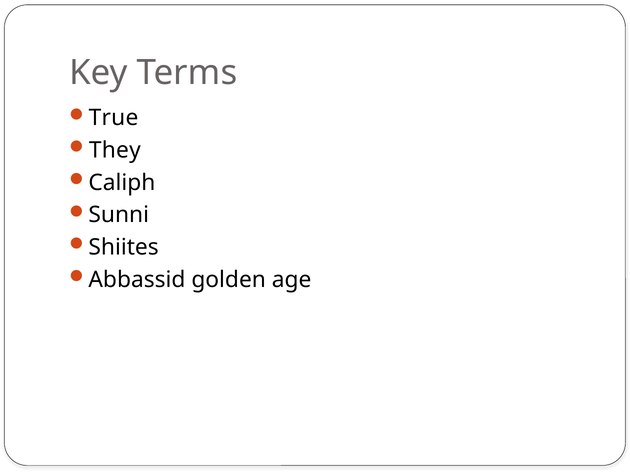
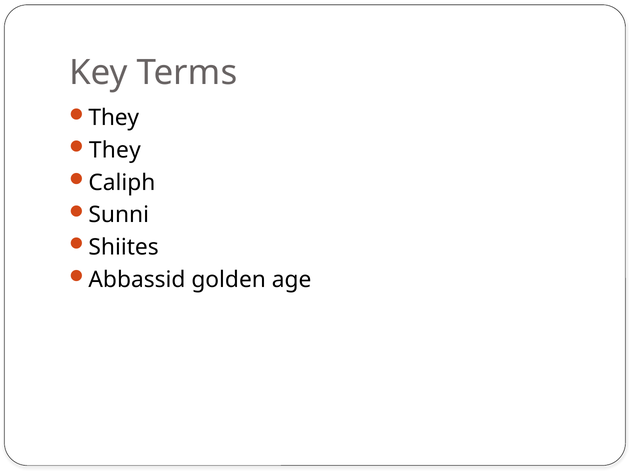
True at (114, 118): True -> They
